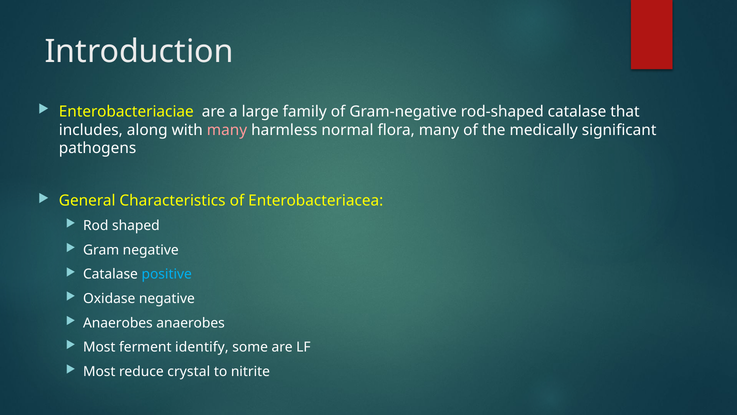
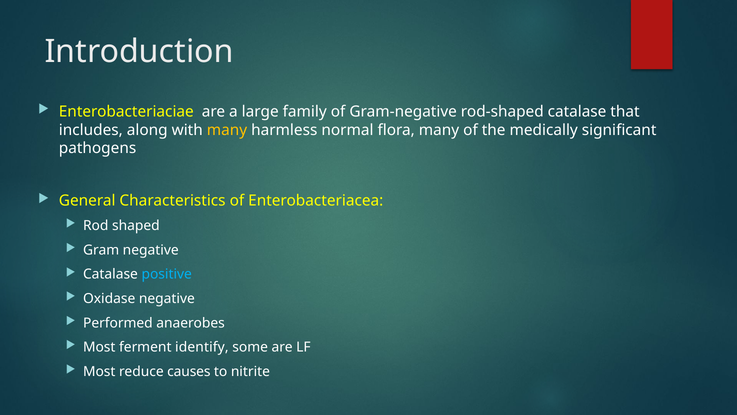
many at (227, 130) colour: pink -> yellow
Anaerobes at (118, 323): Anaerobes -> Performed
crystal: crystal -> causes
